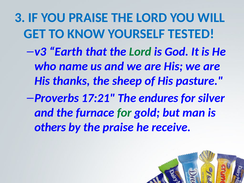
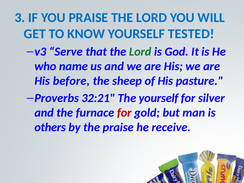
Earth: Earth -> Serve
thanks: thanks -> before
17:21: 17:21 -> 32:21
The endures: endures -> yourself
for at (124, 113) colour: green -> red
